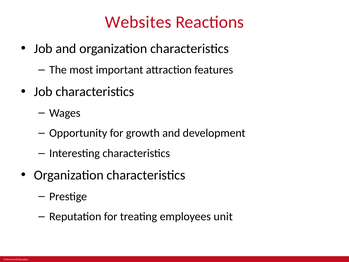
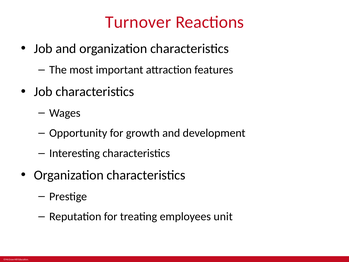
Websites: Websites -> Turnover
